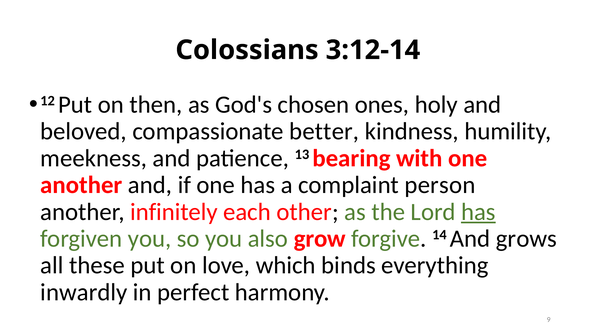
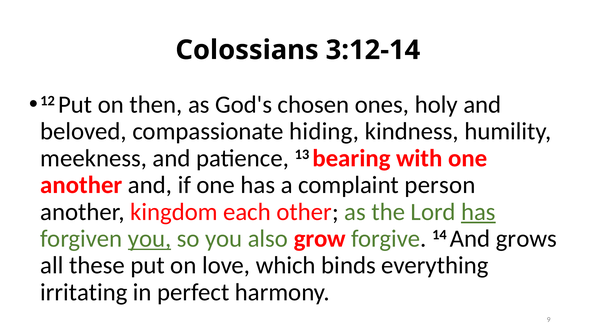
better: better -> hiding
infinitely: infinitely -> kingdom
you at (150, 239) underline: none -> present
inwardly: inwardly -> irritating
